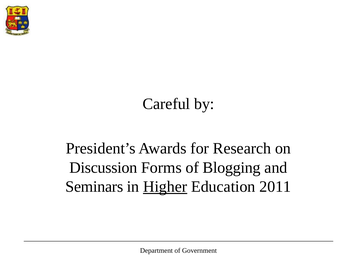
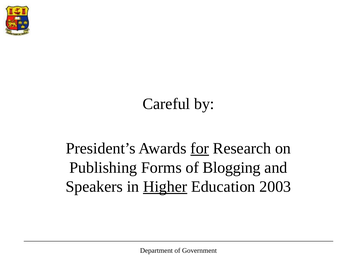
for underline: none -> present
Discussion: Discussion -> Publishing
Seminars: Seminars -> Speakers
2011: 2011 -> 2003
